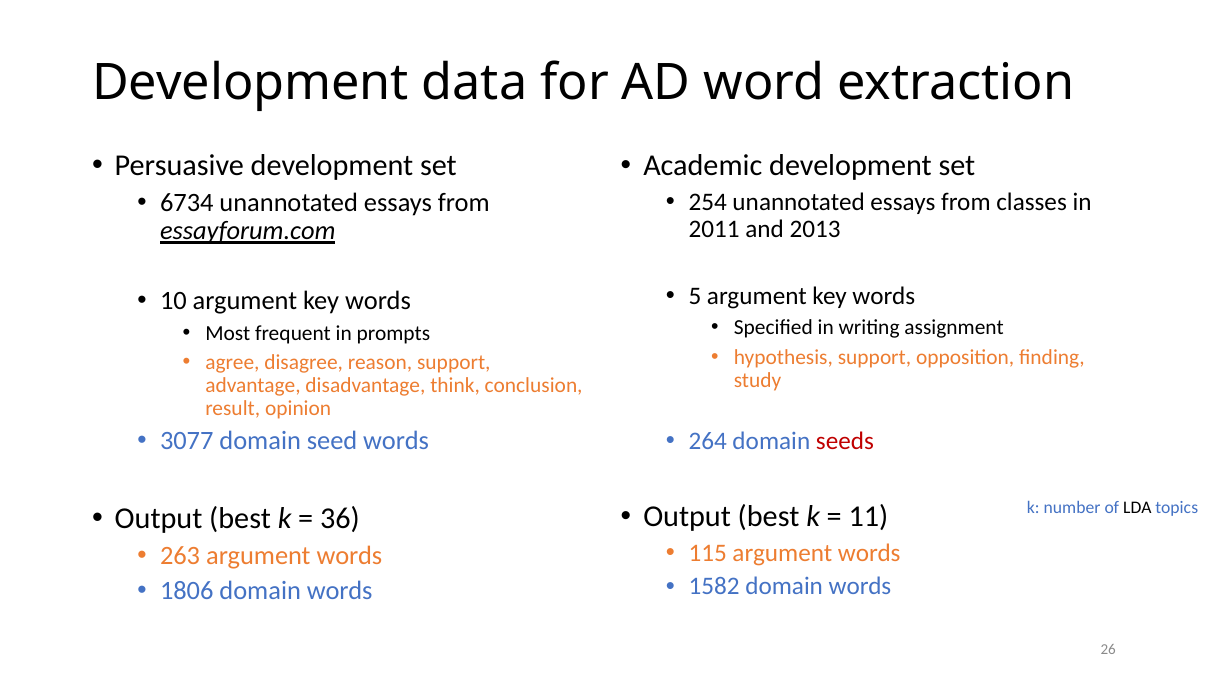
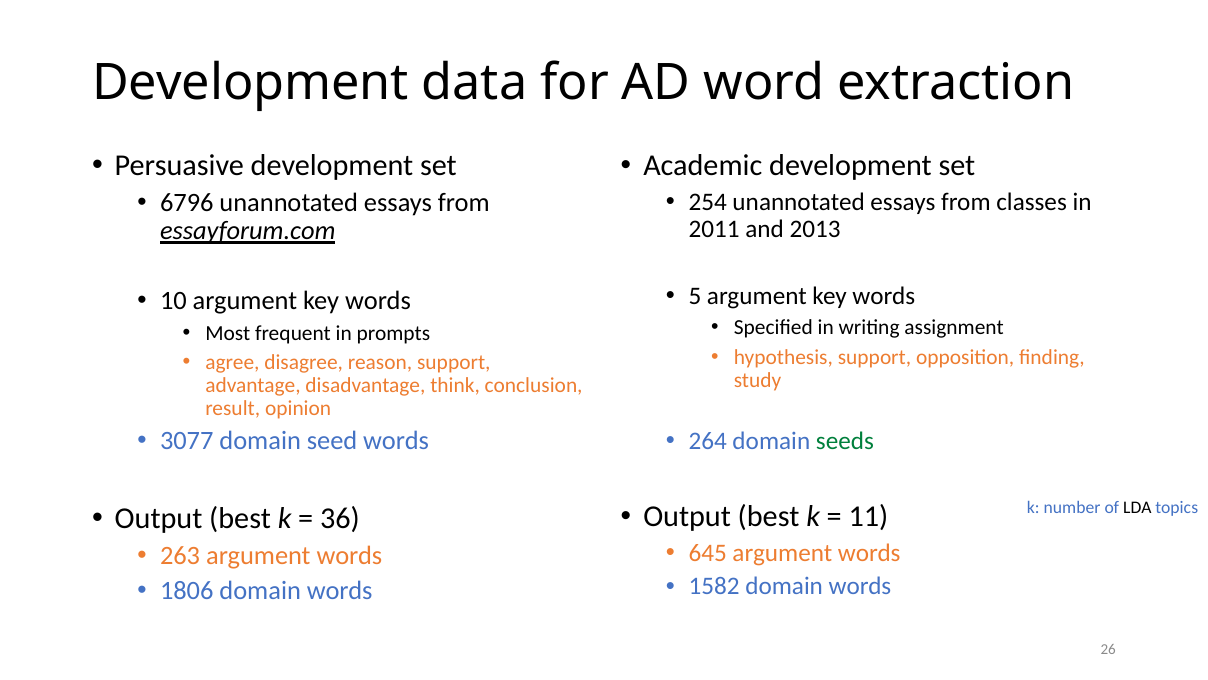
6734: 6734 -> 6796
seeds colour: red -> green
115: 115 -> 645
